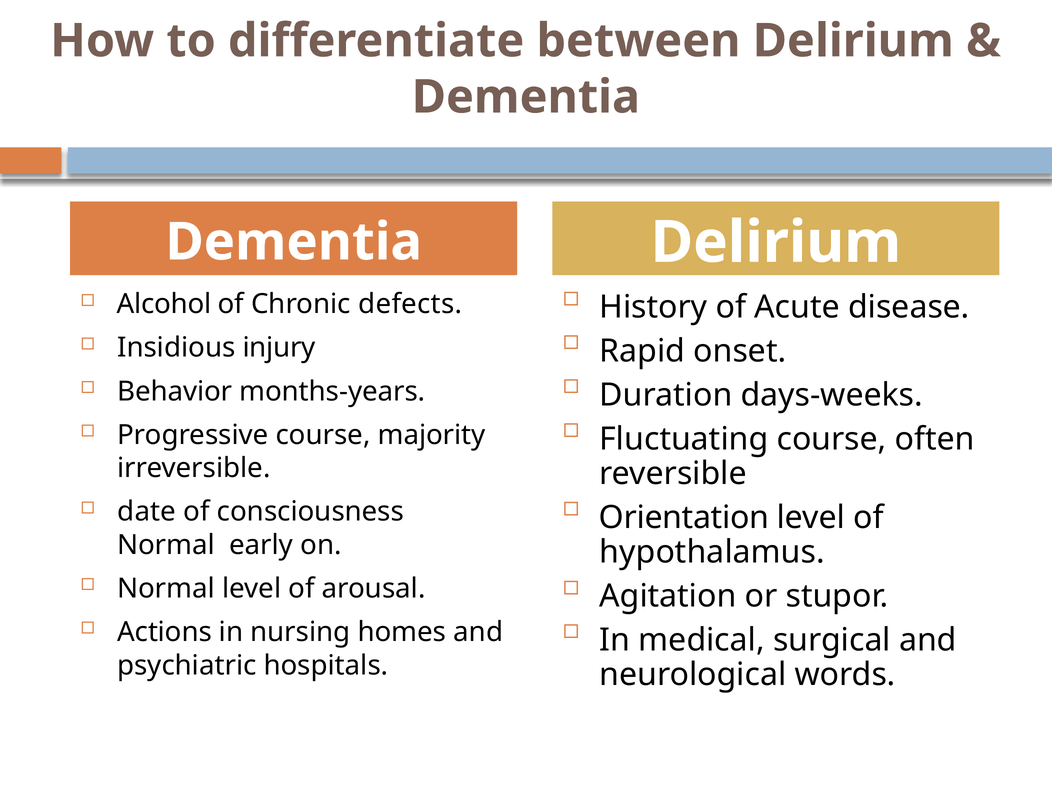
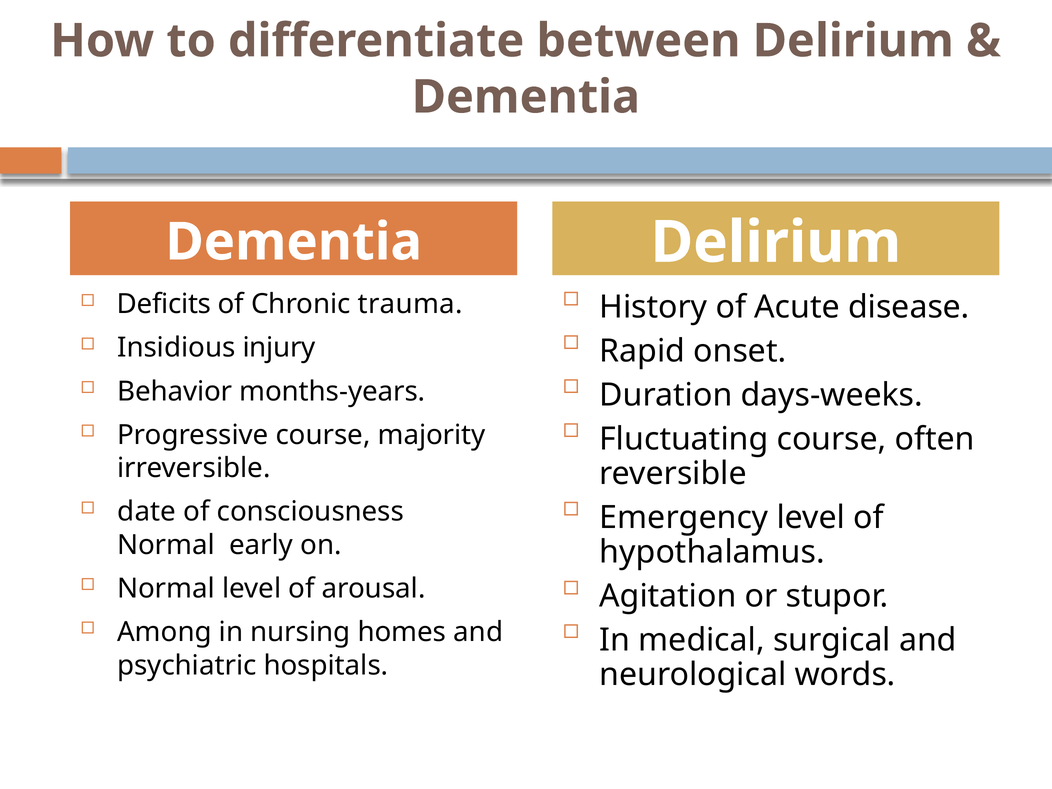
Alcohol: Alcohol -> Deficits
defects: defects -> trauma
Orientation: Orientation -> Emergency
Actions: Actions -> Among
